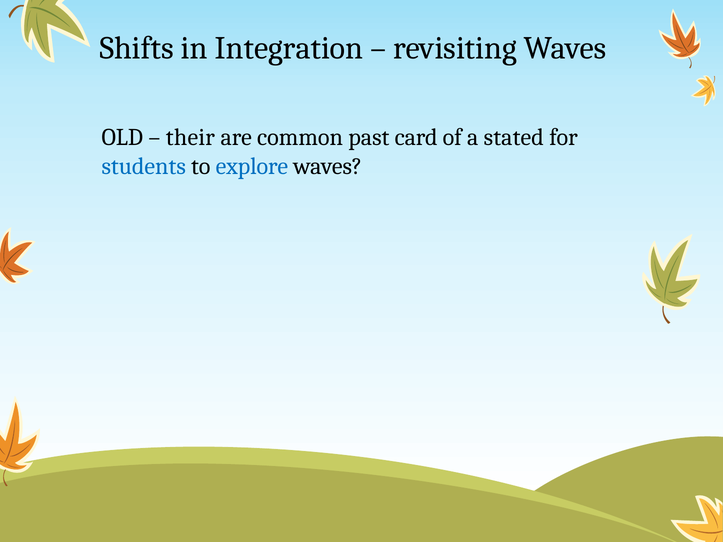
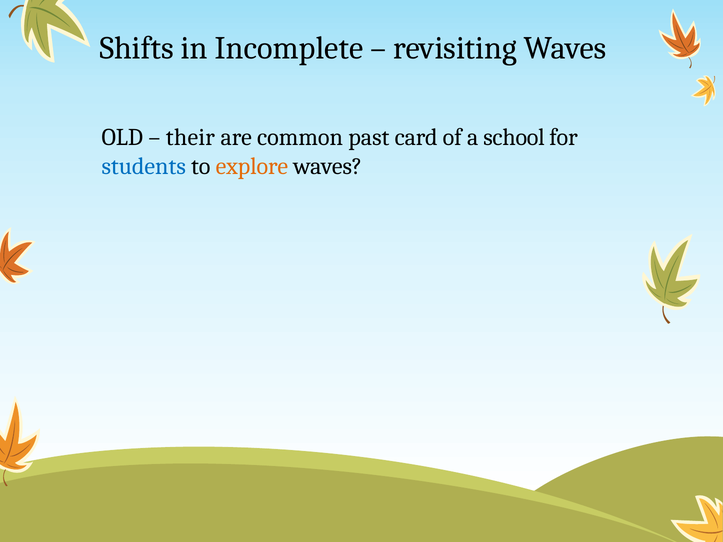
Integration: Integration -> Incomplete
stated: stated -> school
explore colour: blue -> orange
